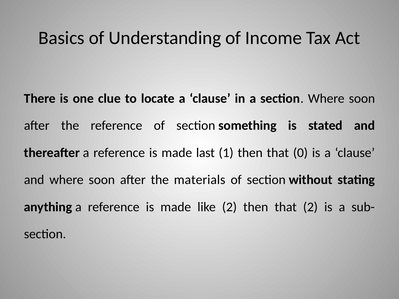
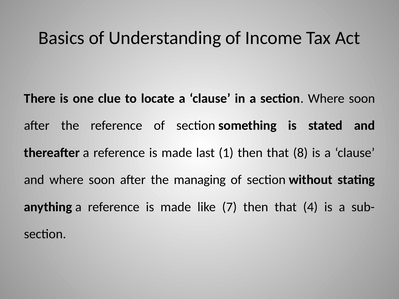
0: 0 -> 8
materials: materials -> managing
like 2: 2 -> 7
that 2: 2 -> 4
